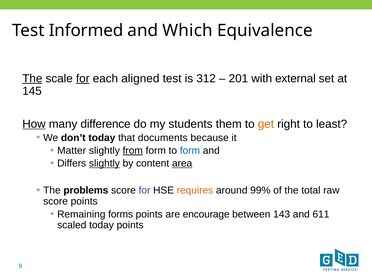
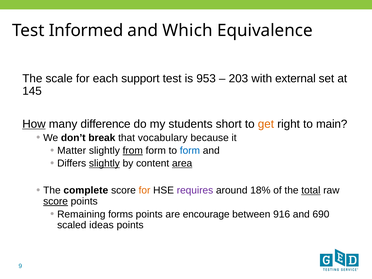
The at (32, 78) underline: present -> none
for at (83, 78) underline: present -> none
aligned: aligned -> support
312: 312 -> 953
201: 201 -> 203
them: them -> short
least: least -> main
don’t today: today -> break
documents: documents -> vocabulary
problems: problems -> complete
for at (145, 190) colour: purple -> orange
requires colour: orange -> purple
99%: 99% -> 18%
total underline: none -> present
score at (56, 201) underline: none -> present
143: 143 -> 916
611: 611 -> 690
scaled today: today -> ideas
